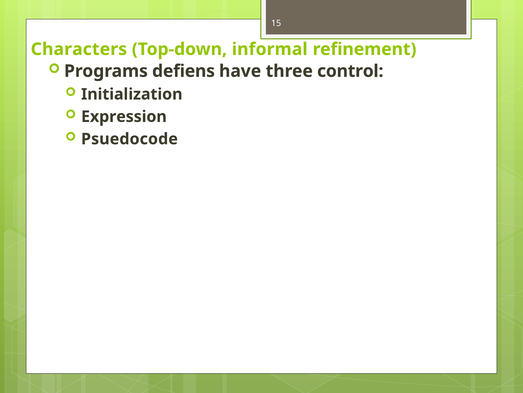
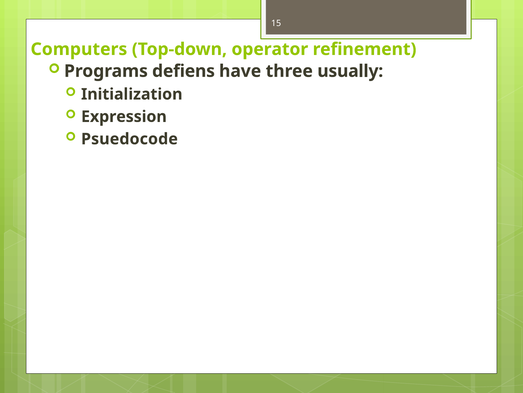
Characters: Characters -> Computers
informal: informal -> operator
control: control -> usually
